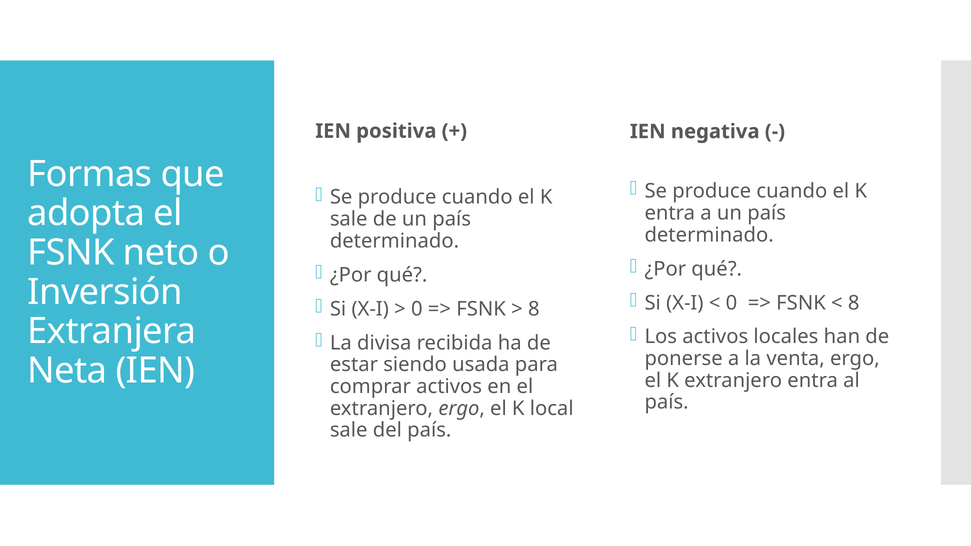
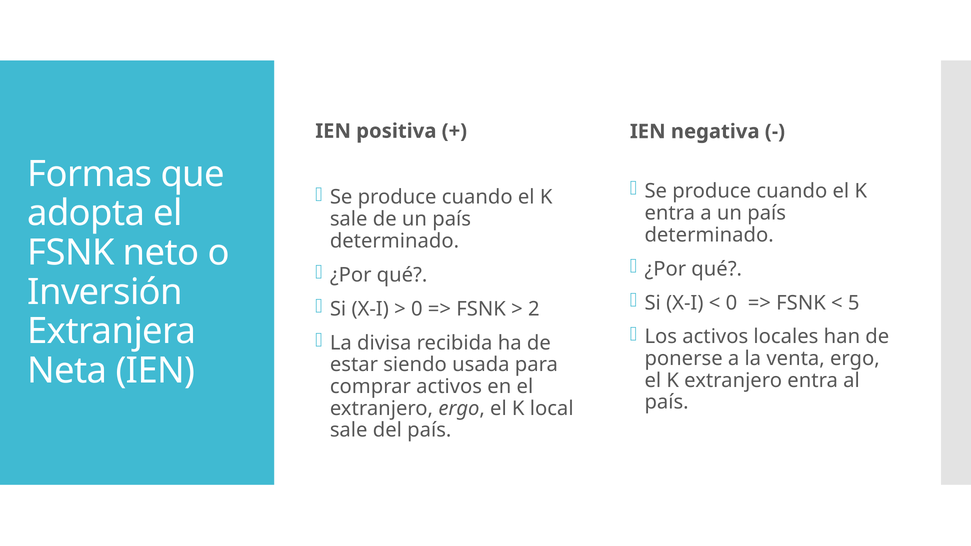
8 at (854, 303): 8 -> 5
8 at (534, 309): 8 -> 2
